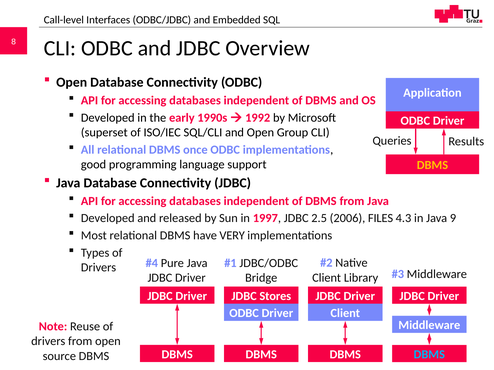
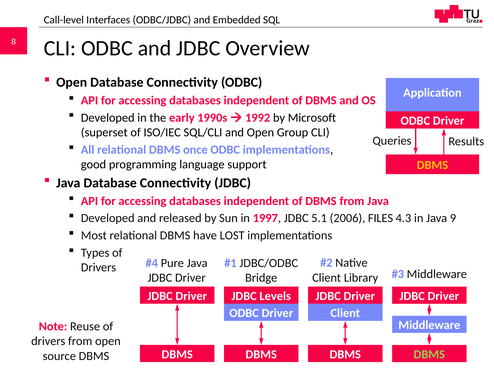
2.5: 2.5 -> 5.1
VERY: VERY -> LOST
Stores: Stores -> Levels
DBMS at (429, 355) colour: light blue -> light green
